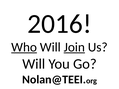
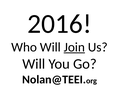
Who underline: present -> none
